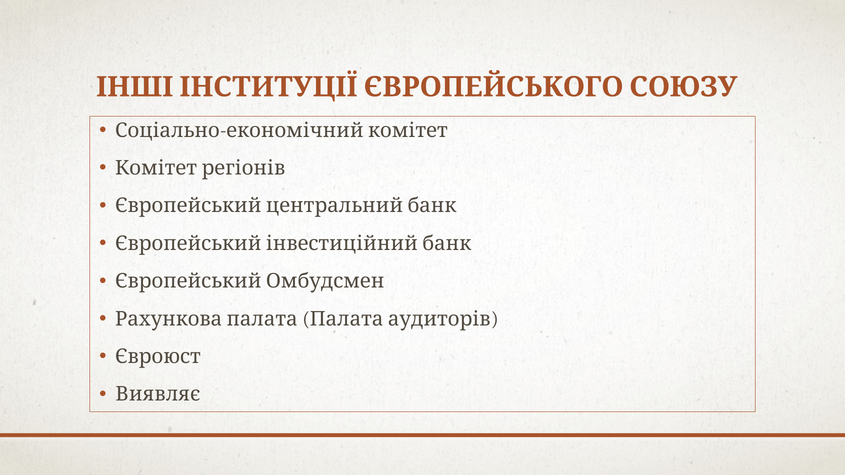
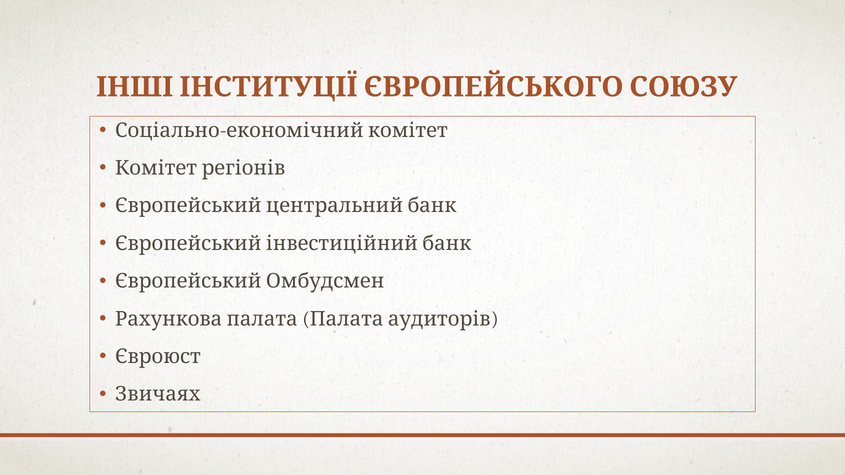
Виявляє: Виявляє -> Звичаях
